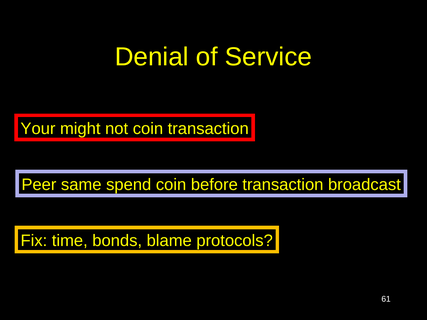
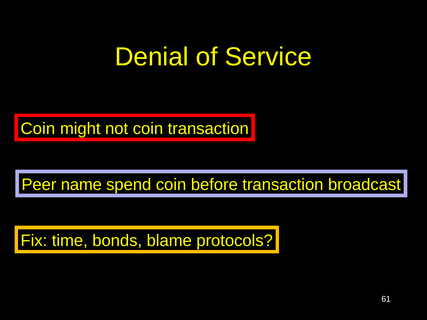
Your at (38, 129): Your -> Coin
same: same -> name
